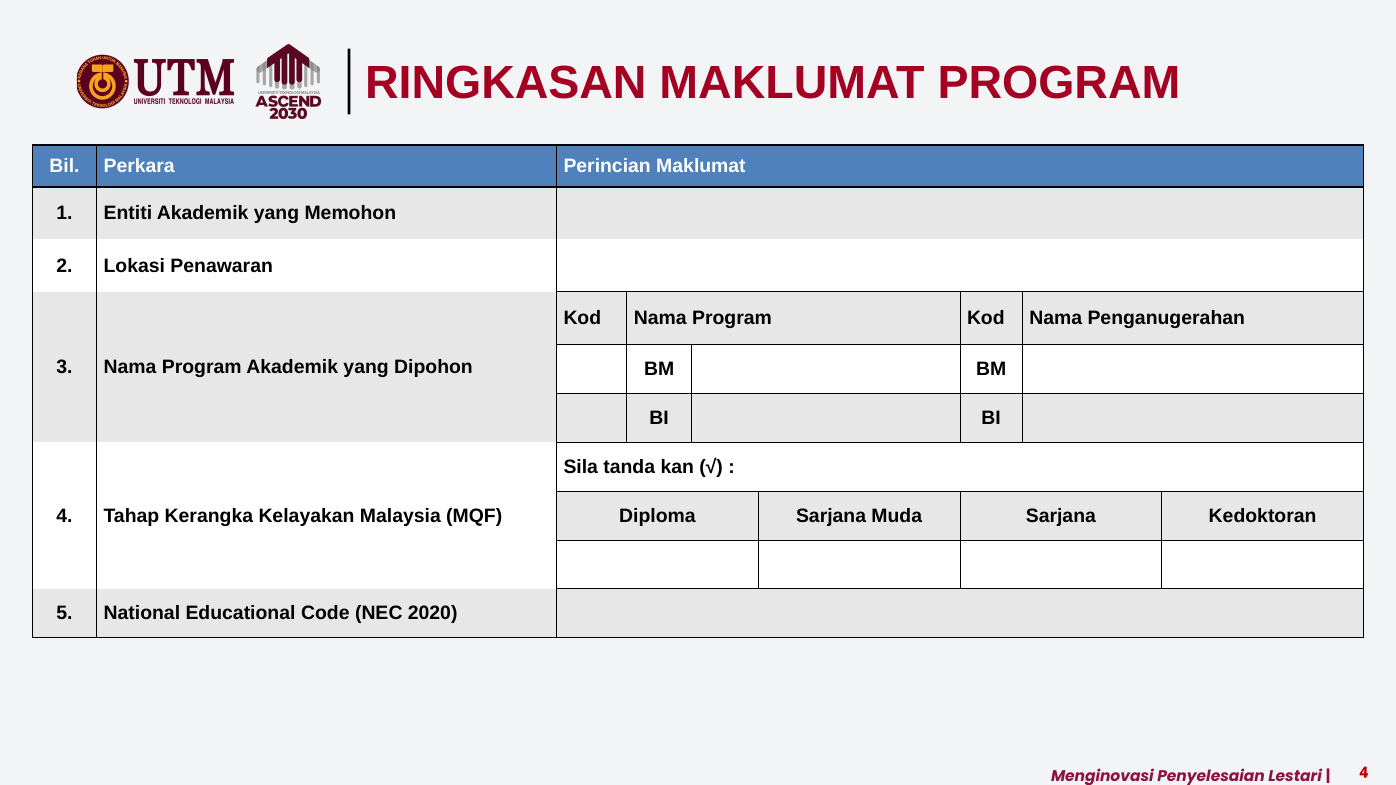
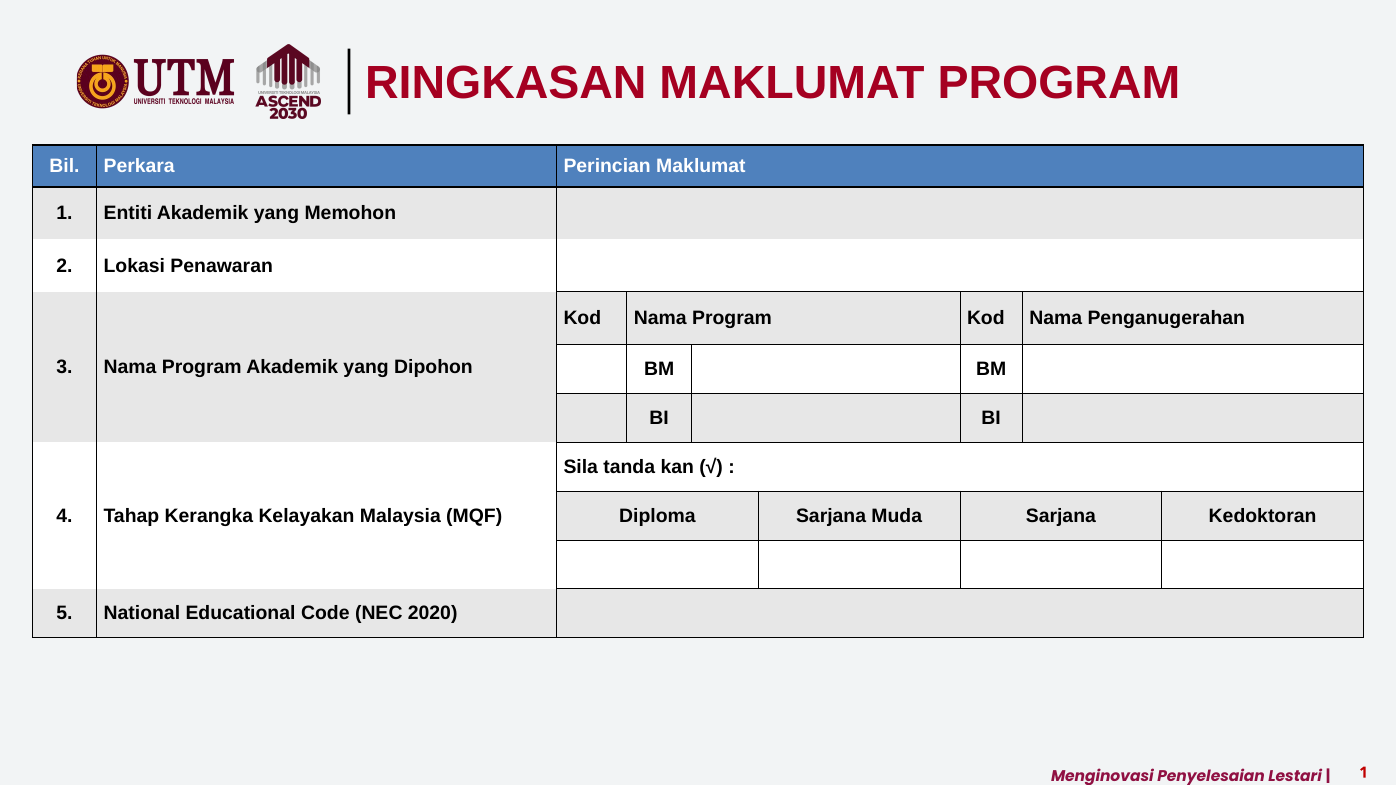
4 at (1364, 773): 4 -> 1
